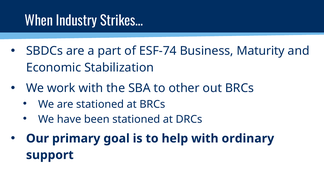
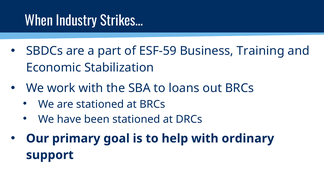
ESF-74: ESF-74 -> ESF-59
Maturity: Maturity -> Training
other: other -> loans
